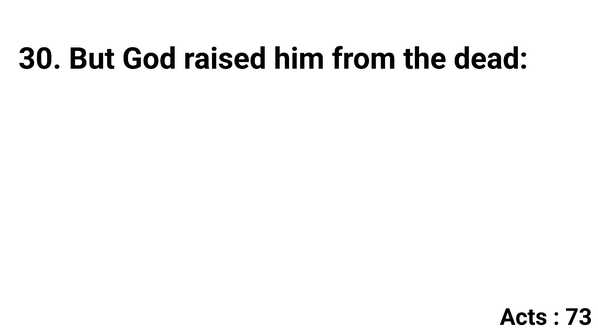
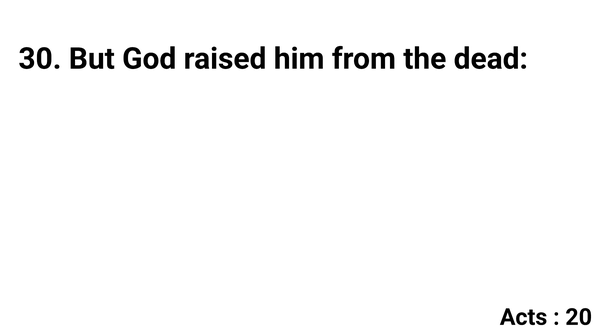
73: 73 -> 20
